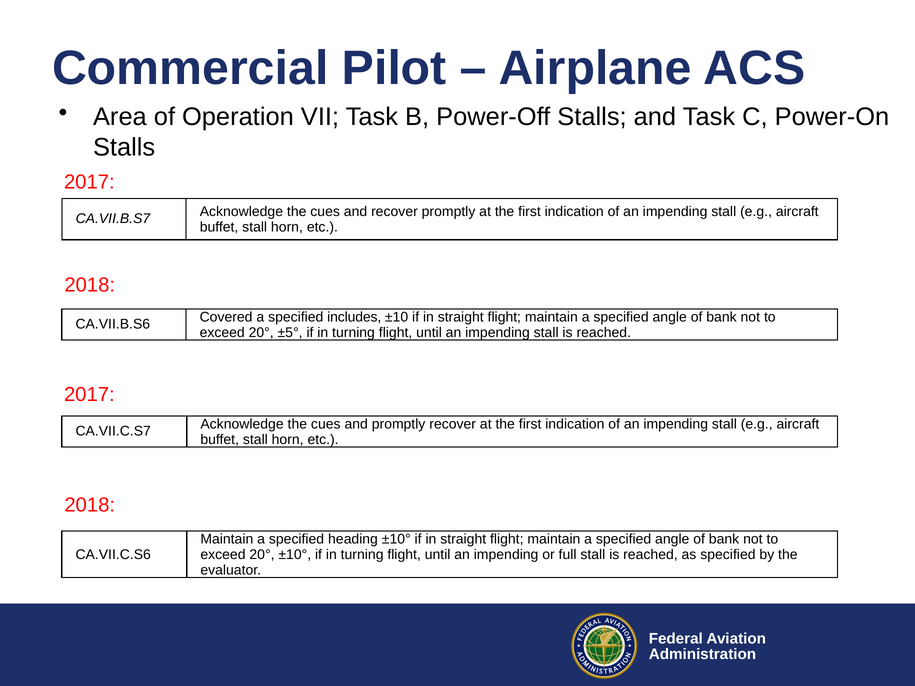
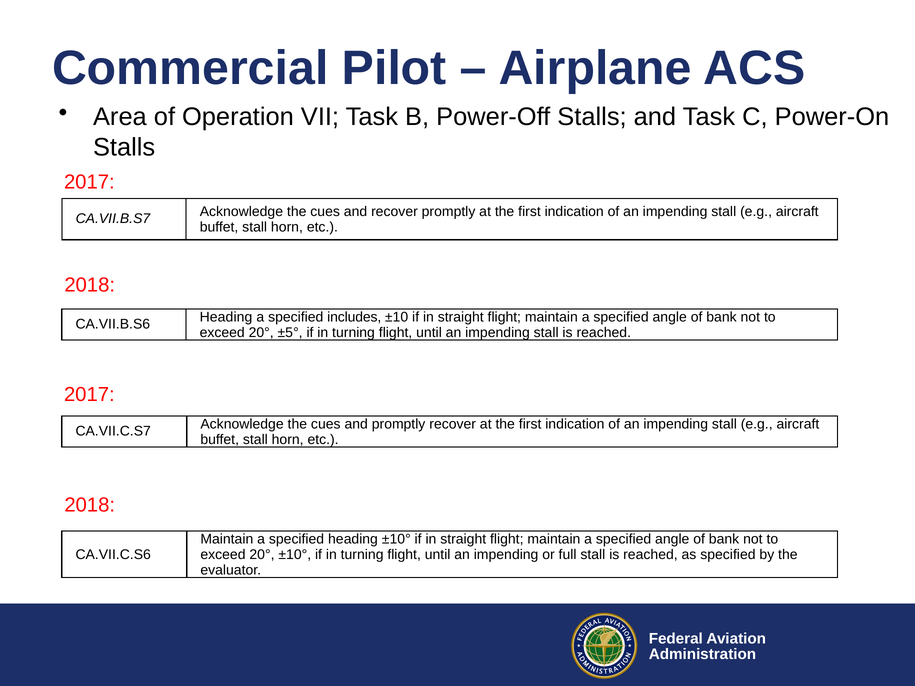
Covered at (226, 317): Covered -> Heading
